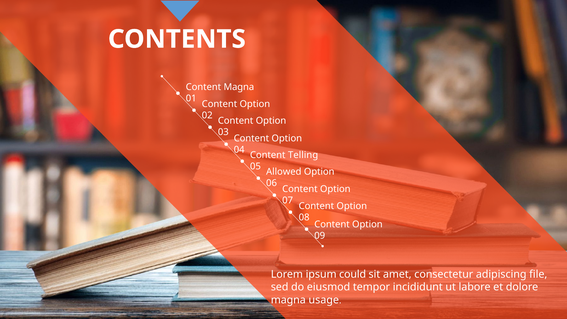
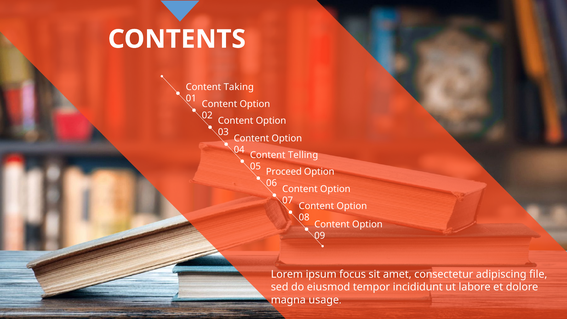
Content Magna: Magna -> Taking
Allowed: Allowed -> Proceed
could: could -> focus
